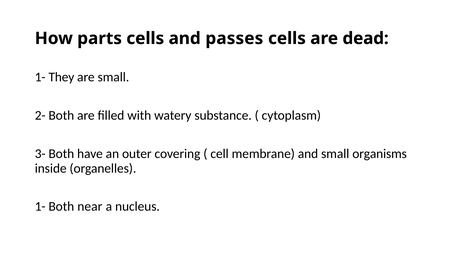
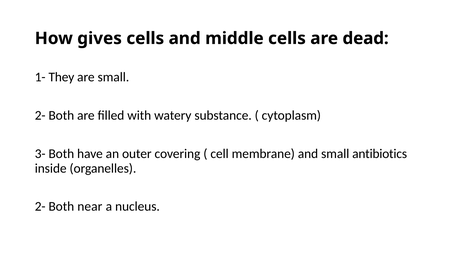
parts: parts -> gives
passes: passes -> middle
organisms: organisms -> antibiotics
1- at (40, 206): 1- -> 2-
